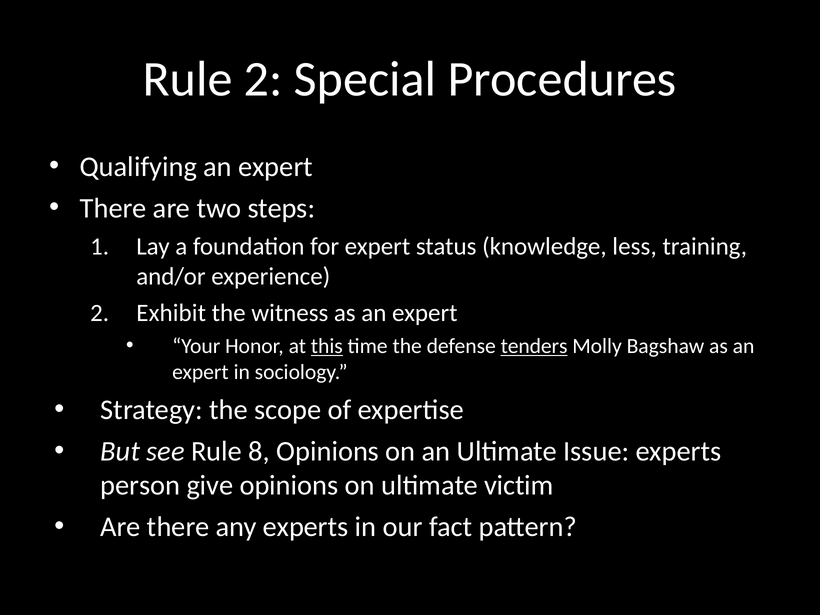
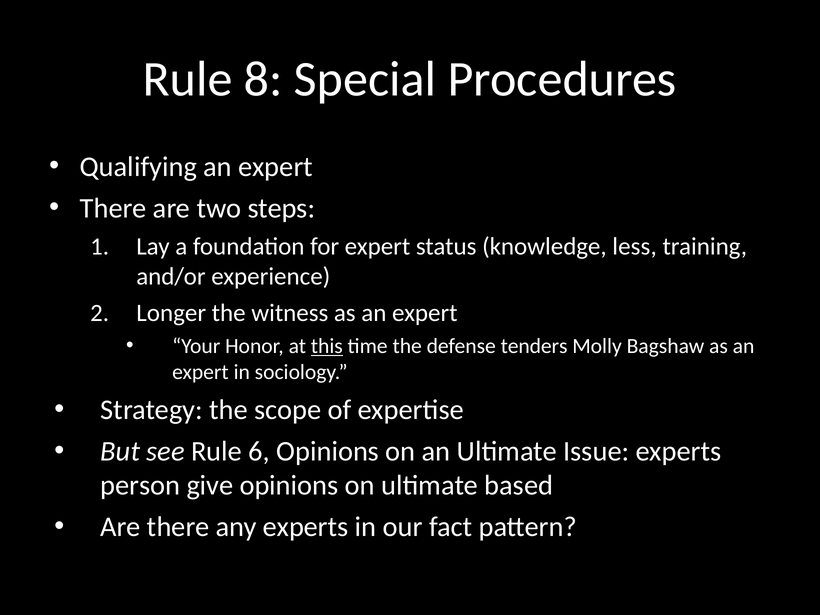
Rule 2: 2 -> 8
Exhibit: Exhibit -> Longer
tenders underline: present -> none
8: 8 -> 6
victim: victim -> based
